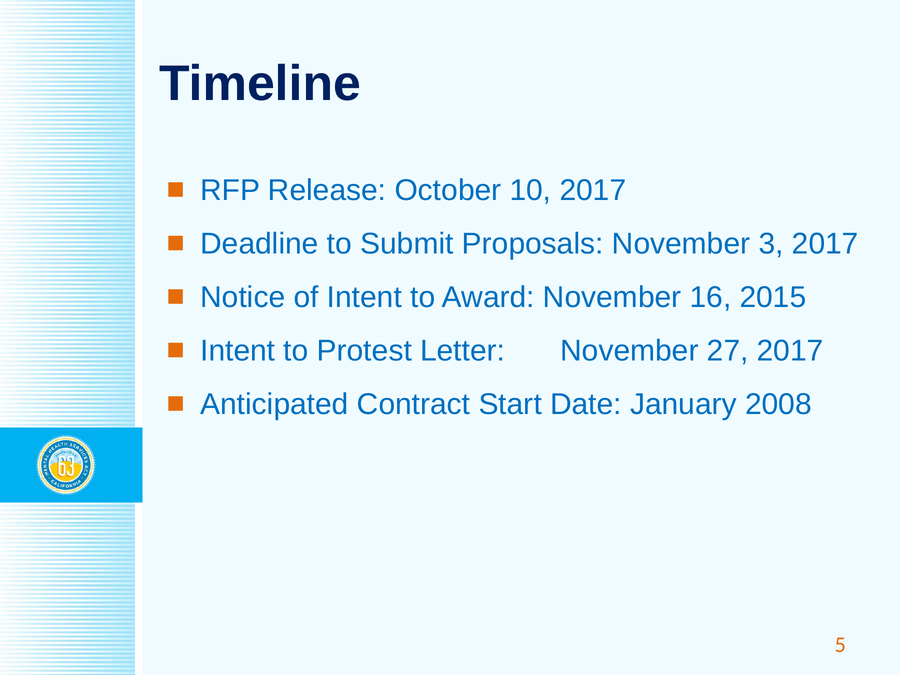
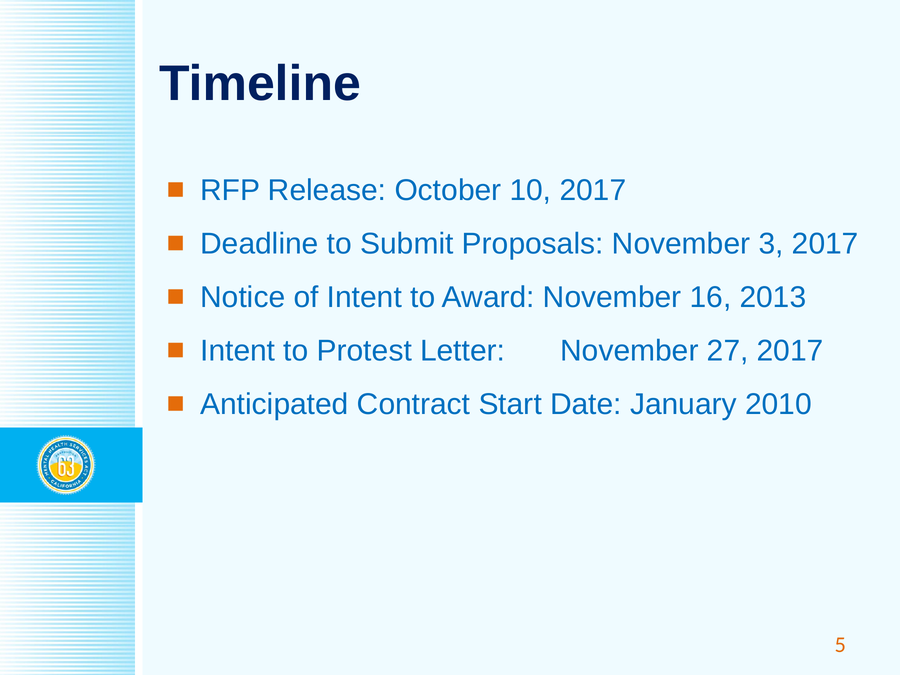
2015: 2015 -> 2013
2008: 2008 -> 2010
